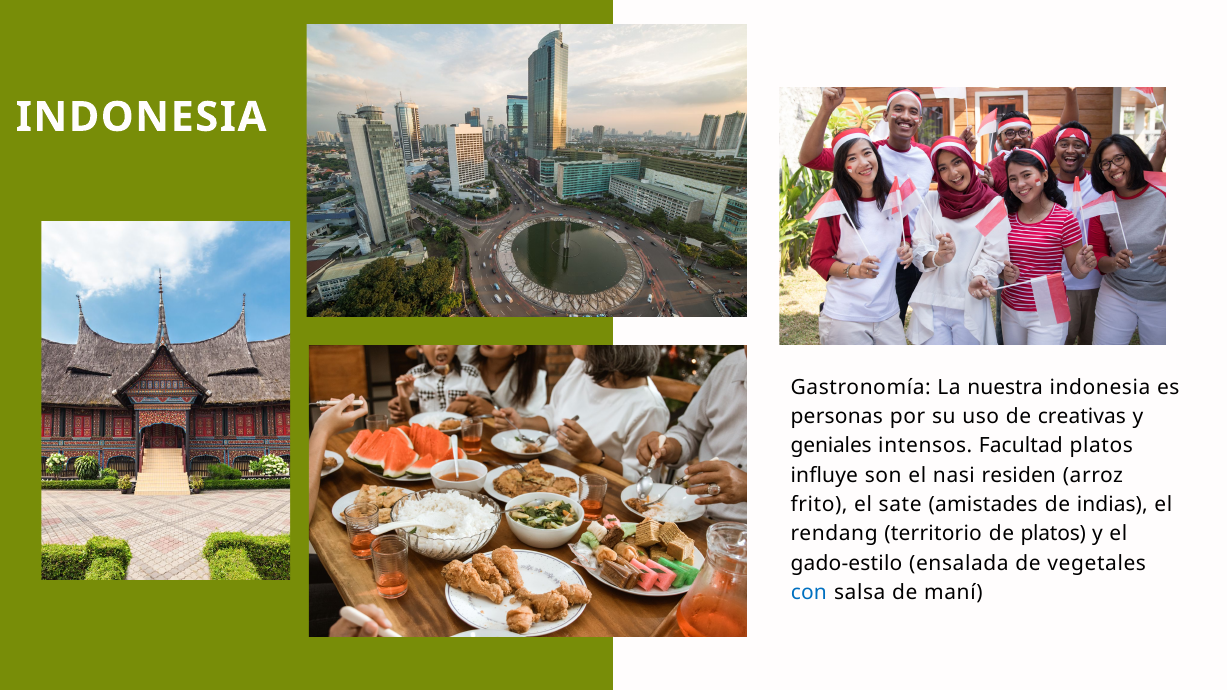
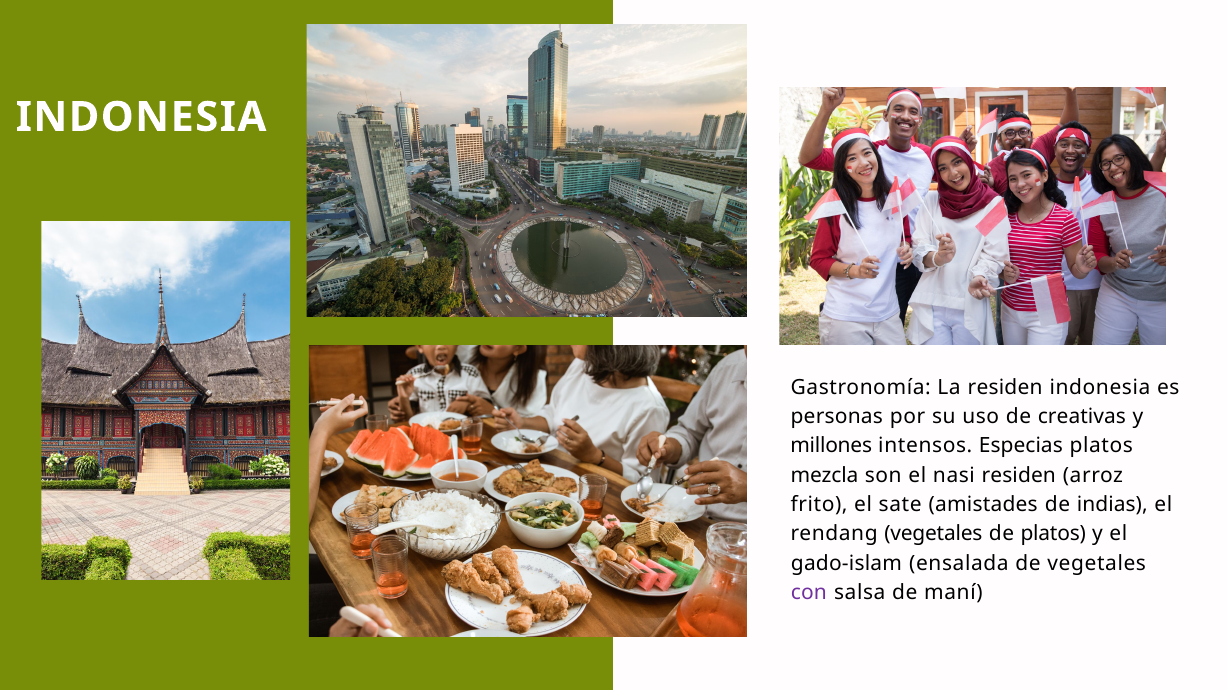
La nuestra: nuestra -> residen
geniales: geniales -> millones
Facultad: Facultad -> Especias
influye: influye -> mezcla
rendang territorio: territorio -> vegetales
gado-estilo: gado-estilo -> gado-islam
con colour: blue -> purple
